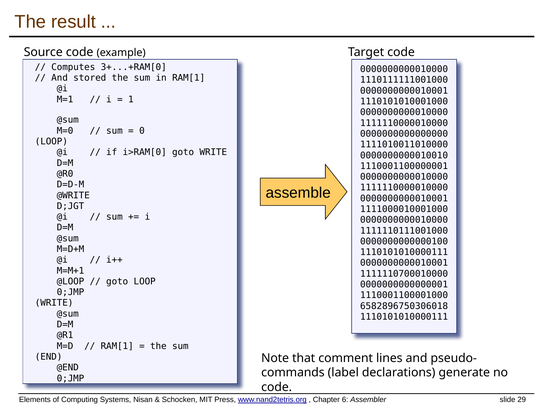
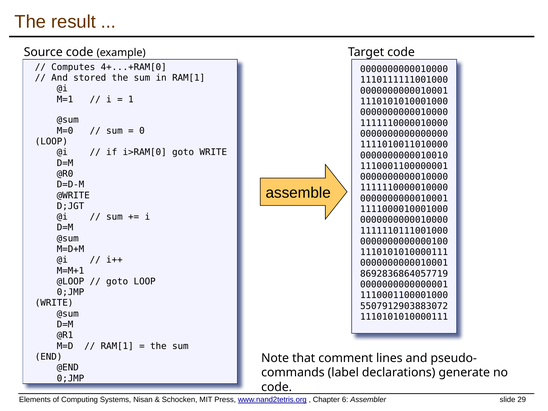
3+...+RAM[0: 3+...+RAM[0 -> 4+...+RAM[0
1111110700010000: 1111110700010000 -> 8692836864057719
6582896750306018: 6582896750306018 -> 5507912903883072
